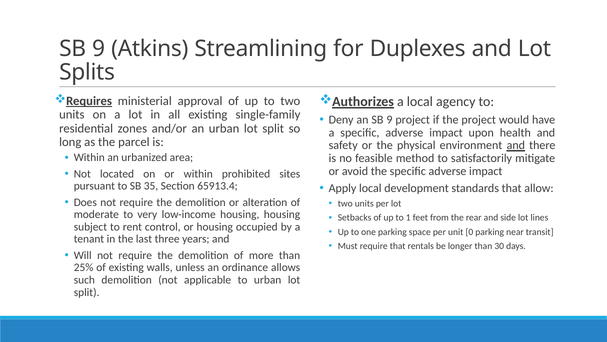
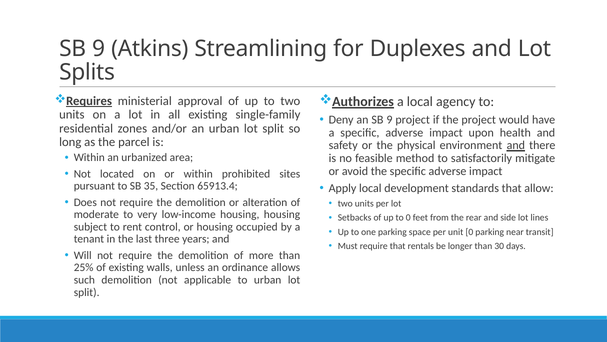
to 1: 1 -> 0
